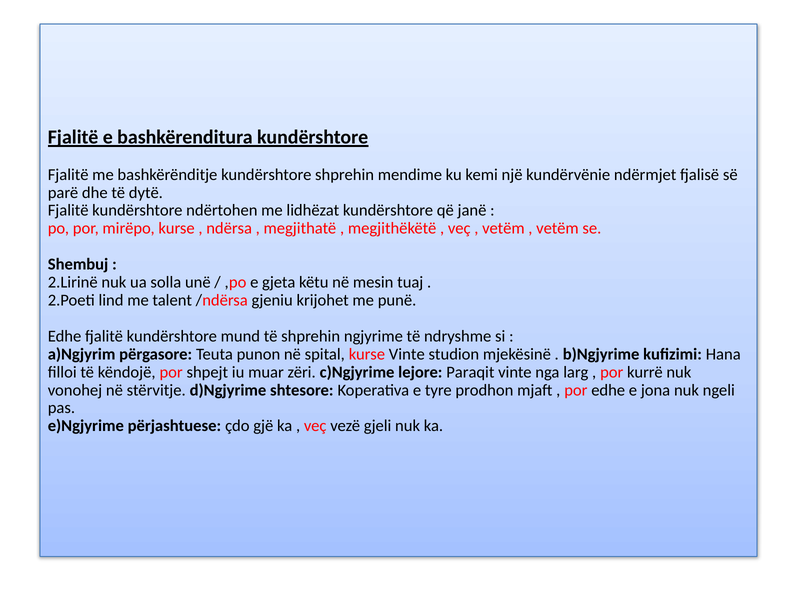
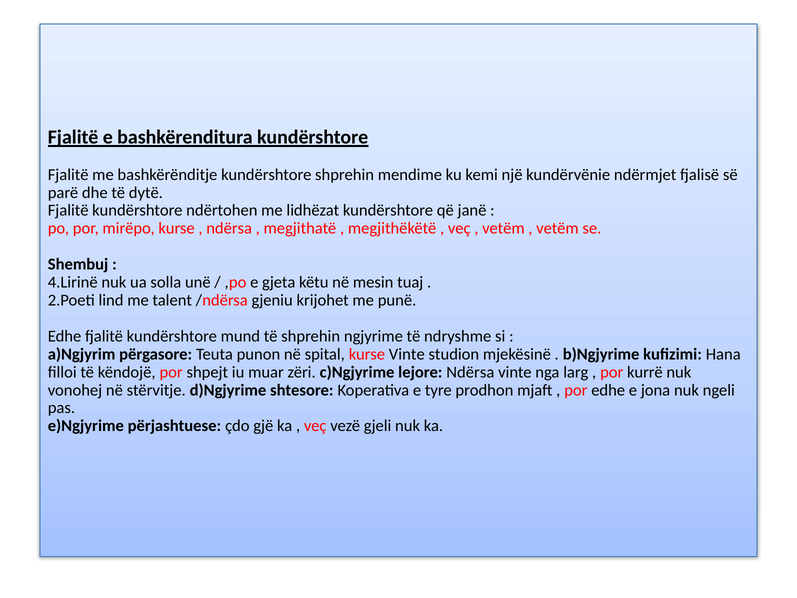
2.Lirinë: 2.Lirinë -> 4.Lirinë
lejore Paraqit: Paraqit -> Ndërsa
